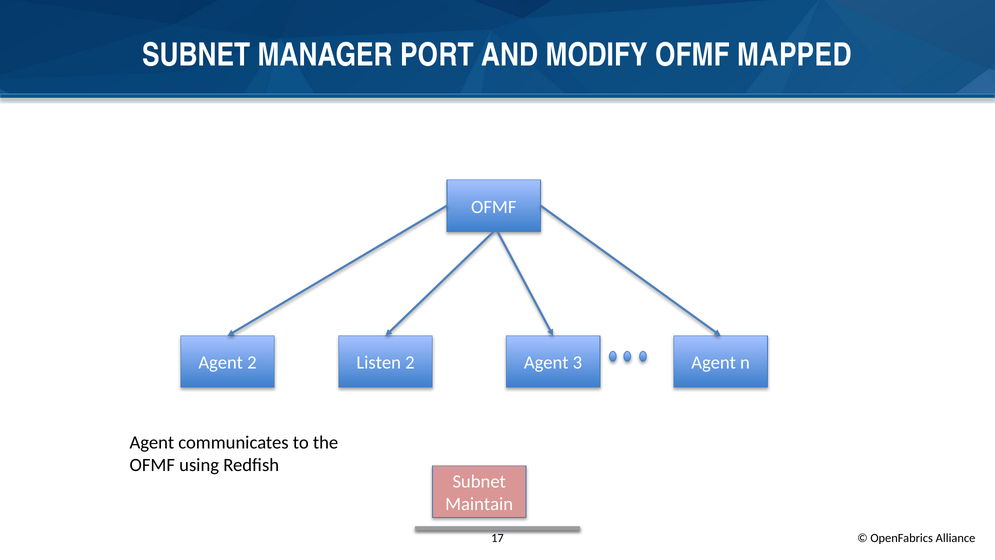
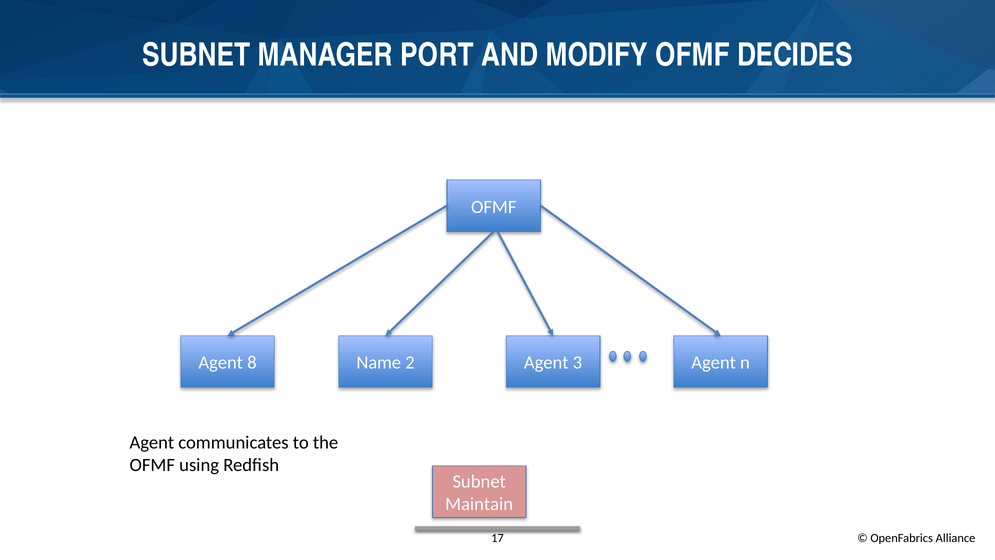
MAPPED: MAPPED -> DECIDES
Agent 2: 2 -> 8
Listen: Listen -> Name
